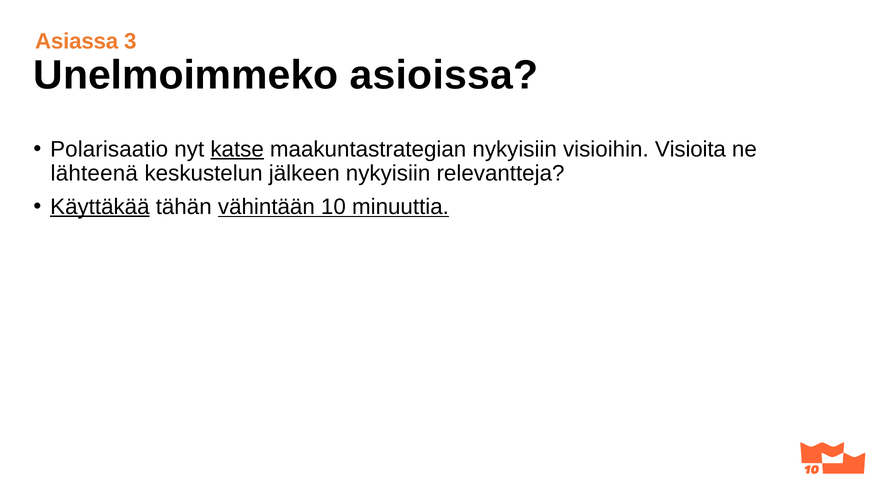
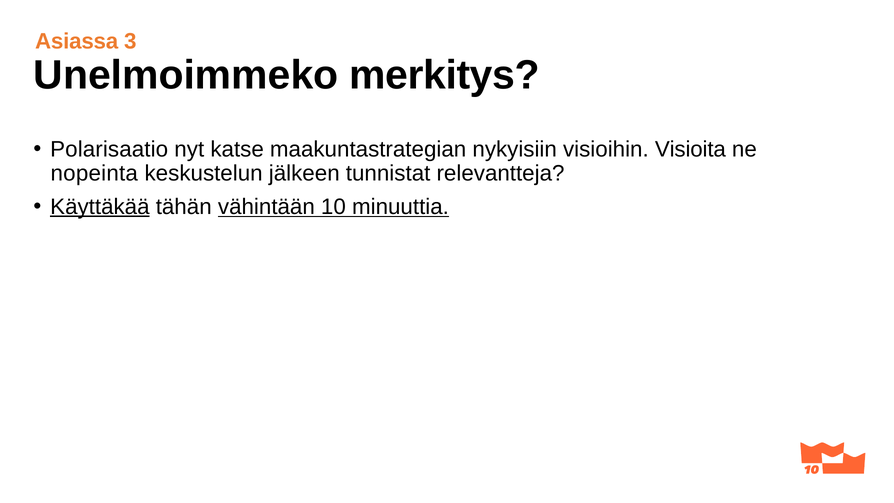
asioissa: asioissa -> merkitys
katse underline: present -> none
lähteenä: lähteenä -> nopeinta
jälkeen nykyisiin: nykyisiin -> tunnistat
